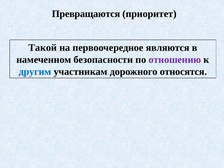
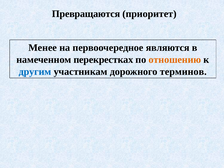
Такой: Такой -> Менее
безопасности: безопасности -> перекрестках
отношению colour: purple -> orange
относятся: относятся -> терминов
